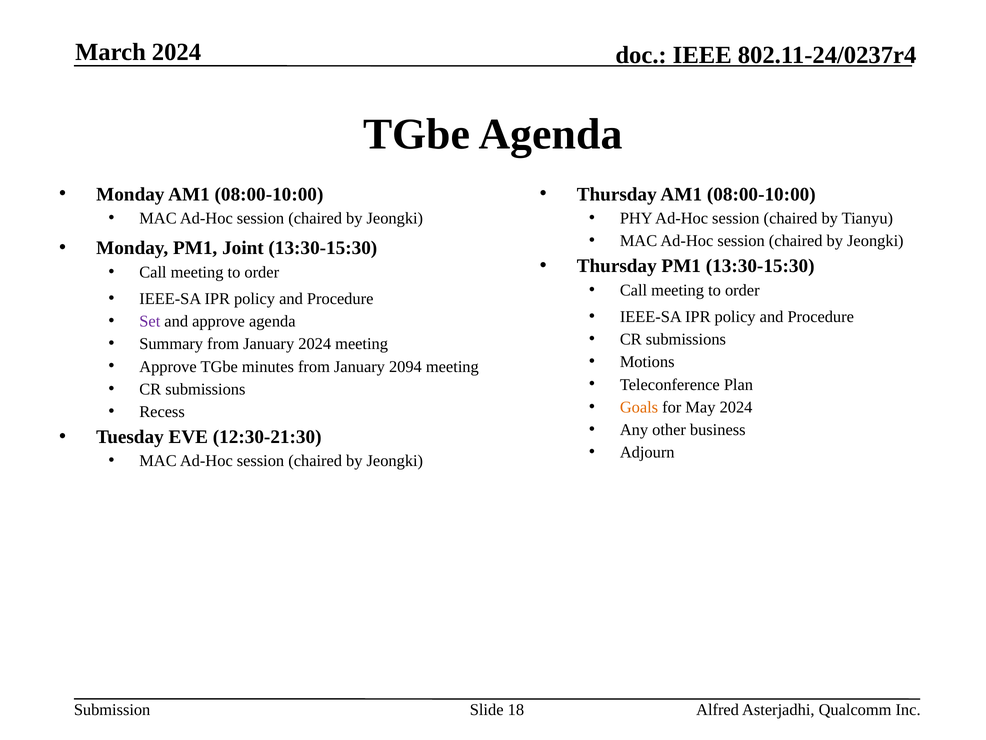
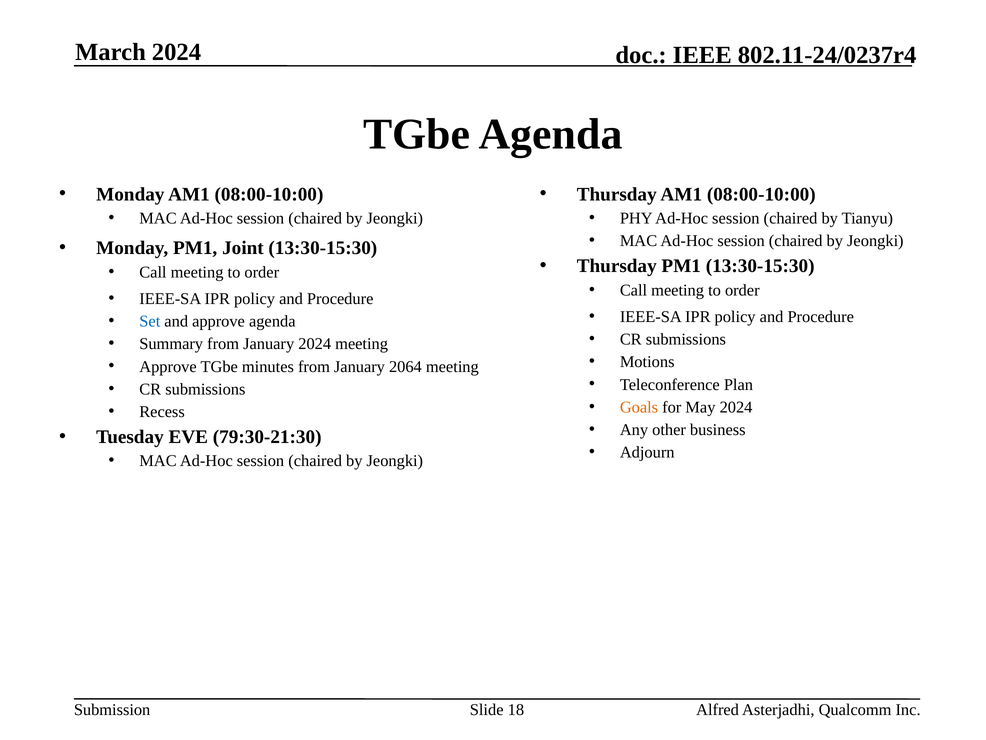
Set colour: purple -> blue
2094: 2094 -> 2064
12:30-21:30: 12:30-21:30 -> 79:30-21:30
